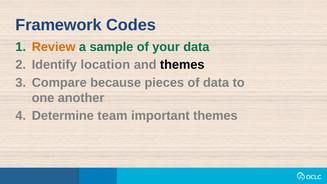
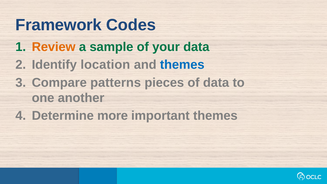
themes at (182, 65) colour: black -> blue
because: because -> patterns
team: team -> more
